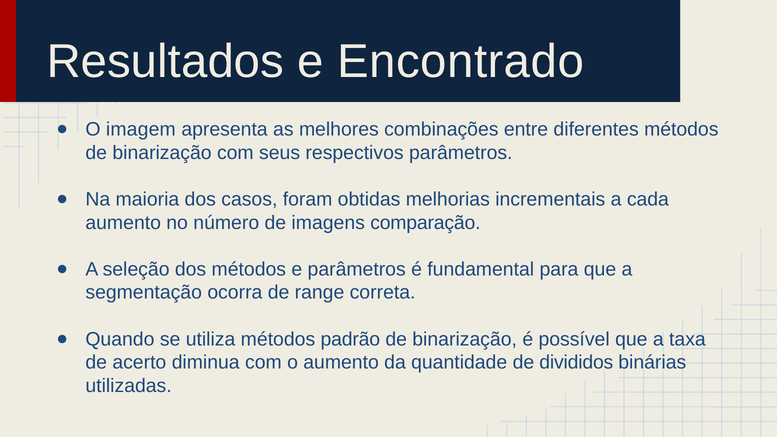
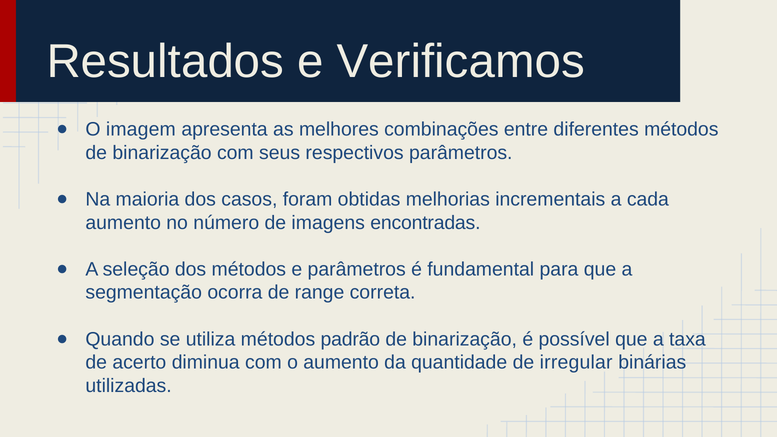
Encontrado: Encontrado -> Verificamos
comparação: comparação -> encontradas
divididos: divididos -> irregular
